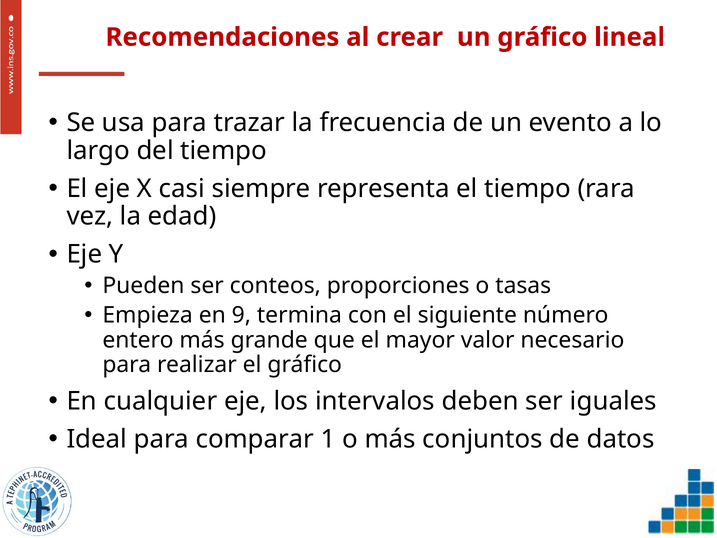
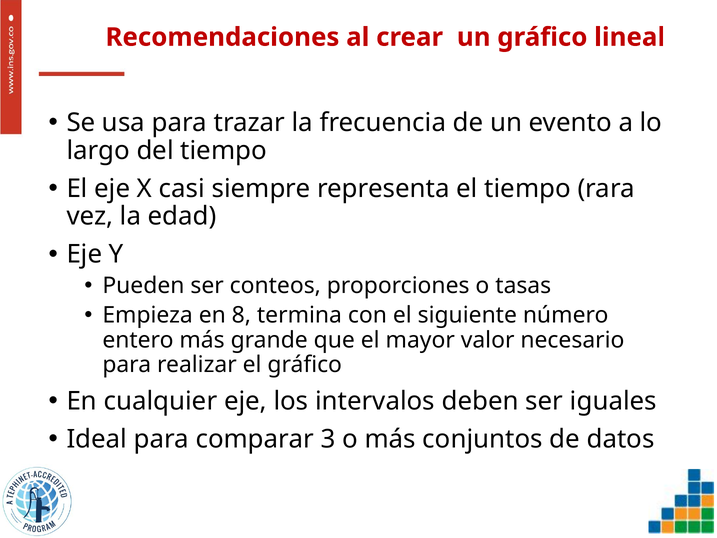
9: 9 -> 8
1: 1 -> 3
